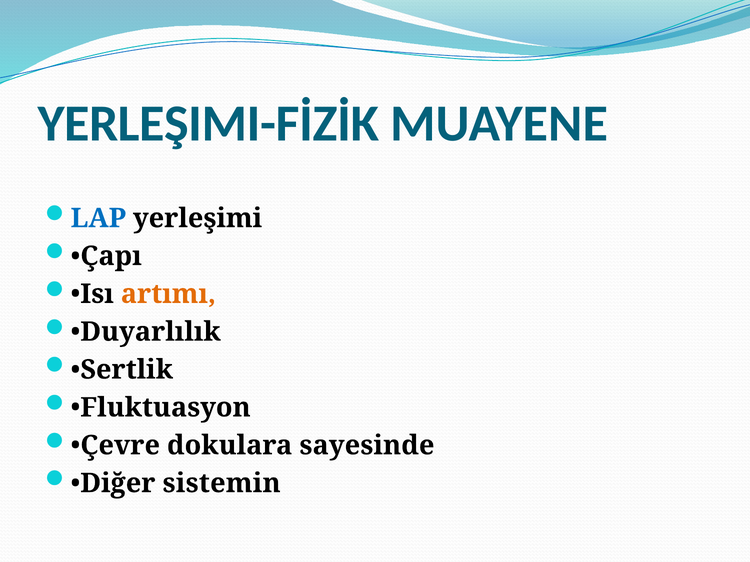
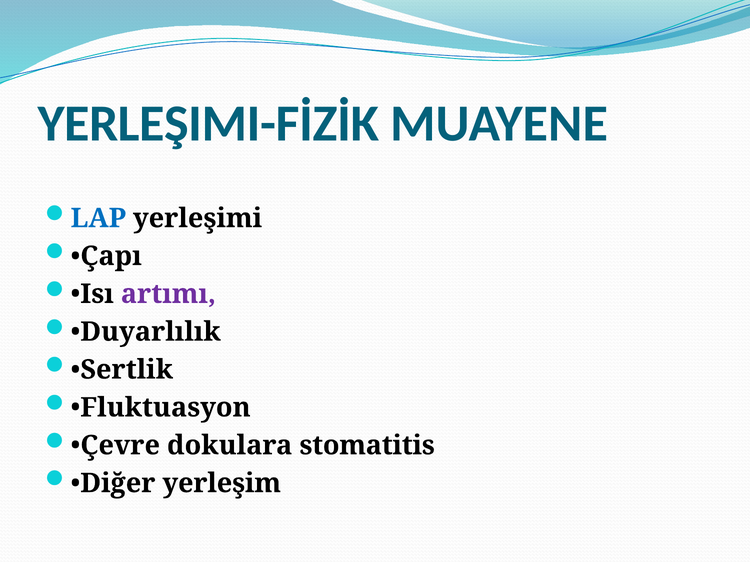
artımı colour: orange -> purple
sayesinde: sayesinde -> stomatitis
sistemin: sistemin -> yerleşim
